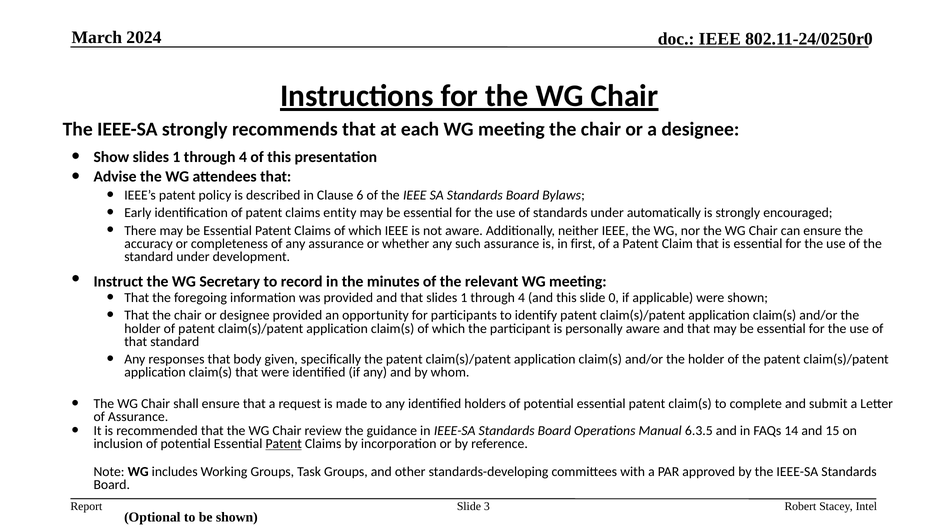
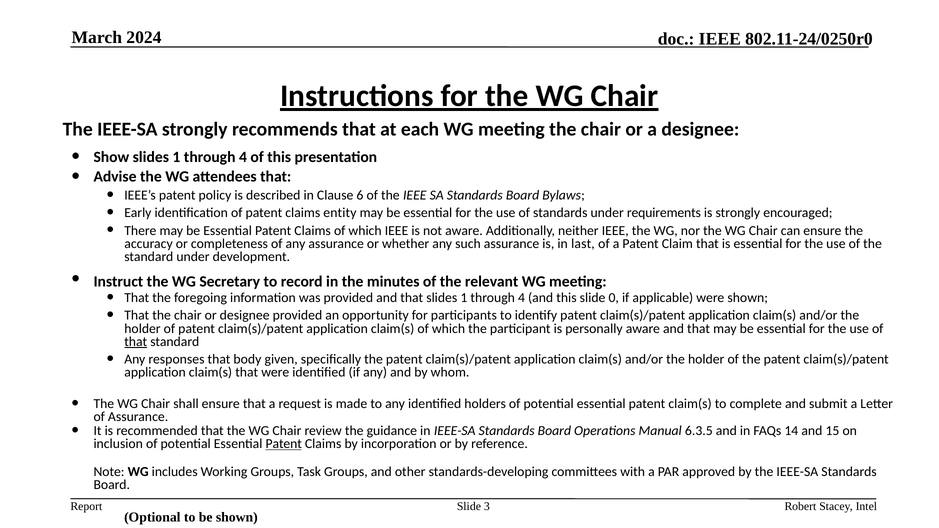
automatically: automatically -> requirements
first: first -> last
that at (136, 342) underline: none -> present
